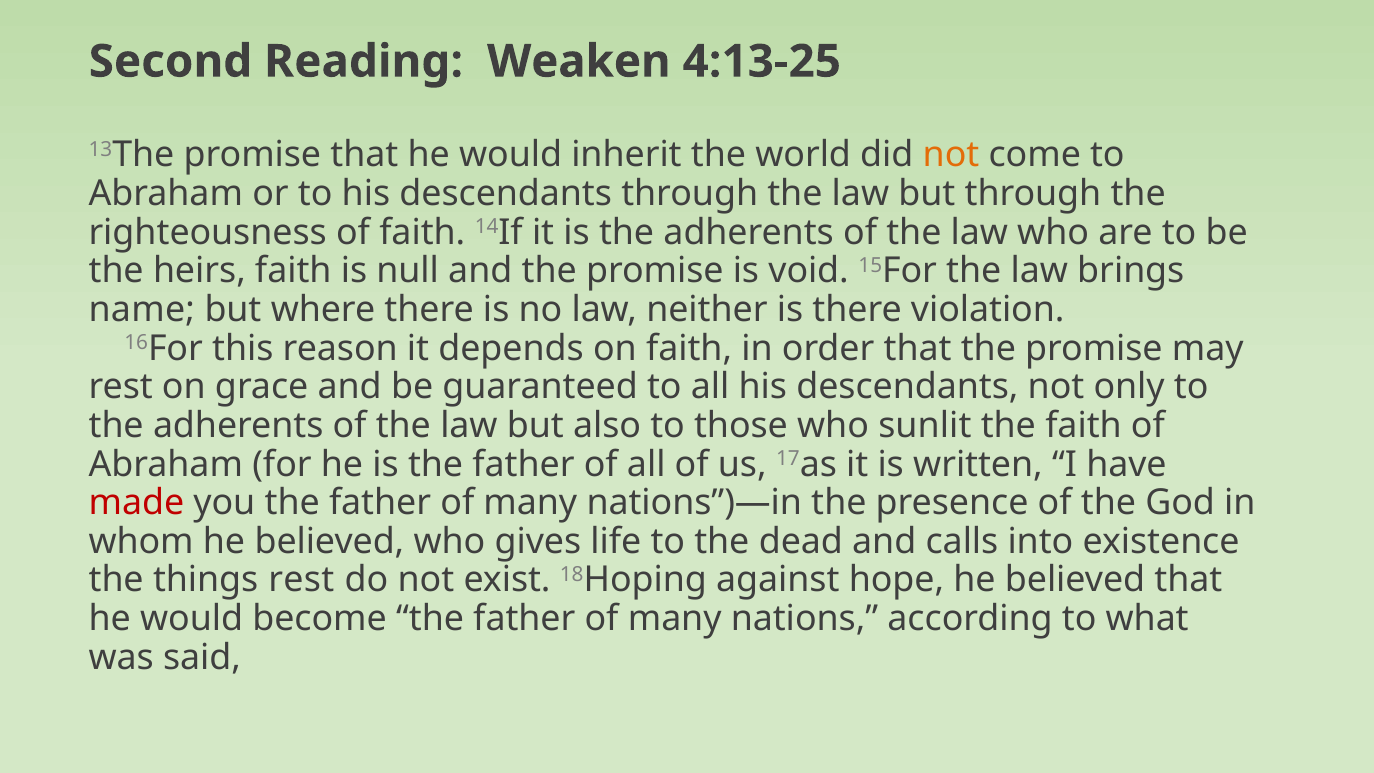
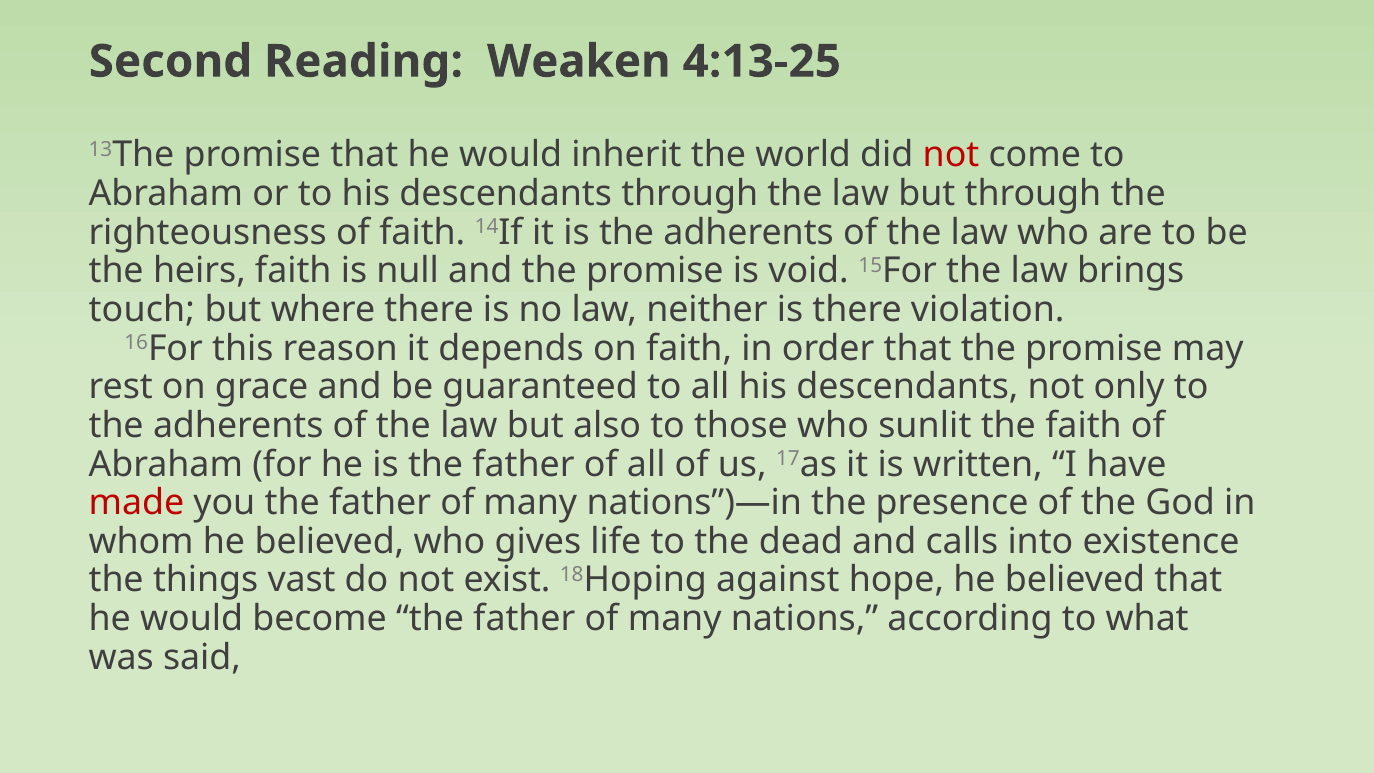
not at (951, 155) colour: orange -> red
name: name -> touch
things rest: rest -> vast
